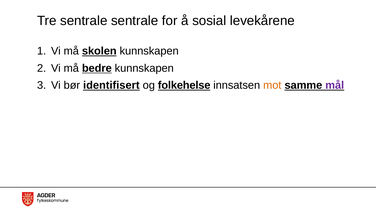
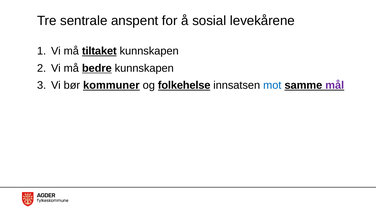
sentrale sentrale: sentrale -> anspent
skolen: skolen -> tiltaket
identifisert: identifisert -> kommuner
mot colour: orange -> blue
